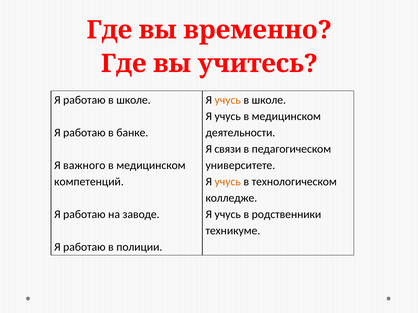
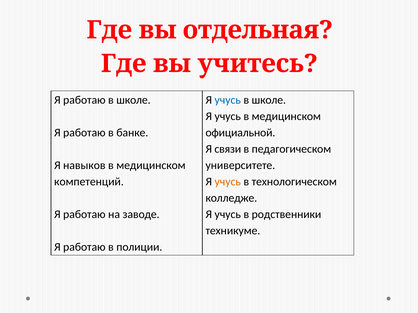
временно: временно -> отдельная
учусь at (228, 100) colour: orange -> blue
деятельности: деятельности -> официальной
важного: важного -> навыков
